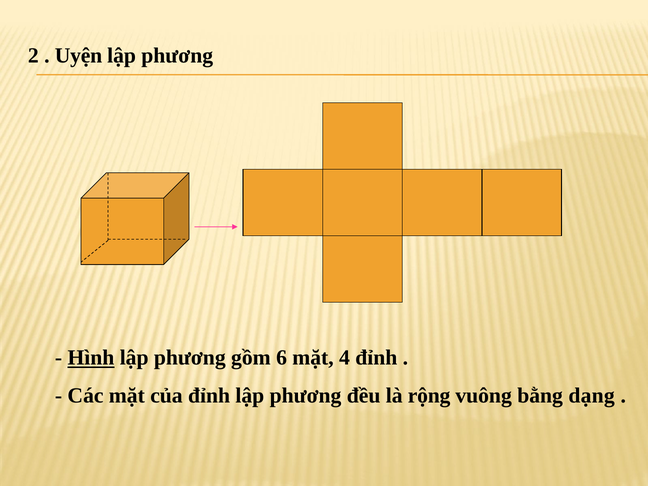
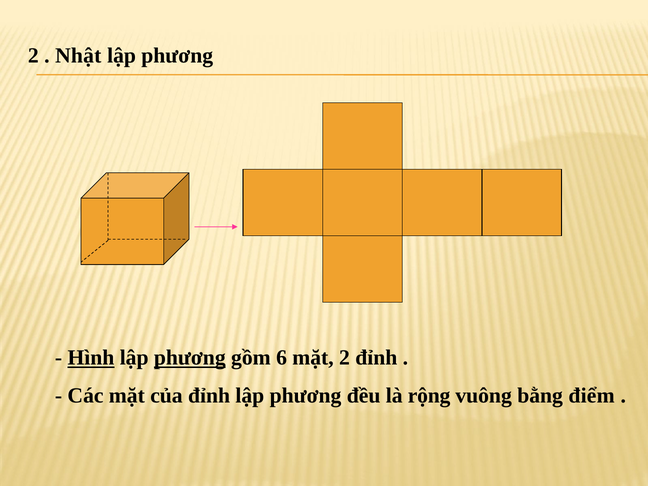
Uyện: Uyện -> Nhật
phương at (190, 358) underline: none -> present
mặt 4: 4 -> 2
dạng: dạng -> điểm
